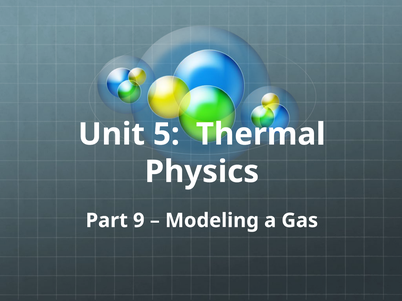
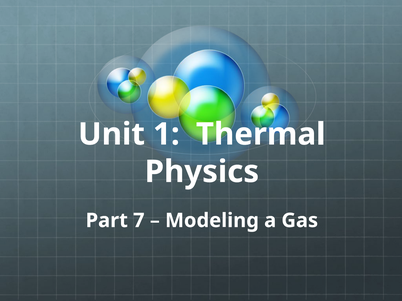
5: 5 -> 1
9: 9 -> 7
